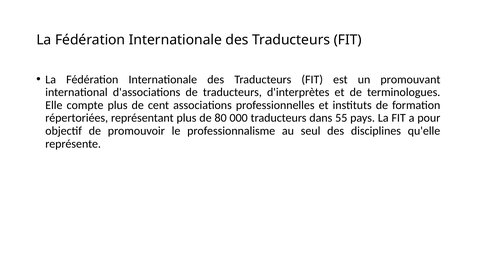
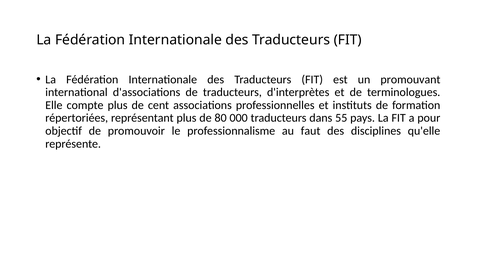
seul: seul -> faut
